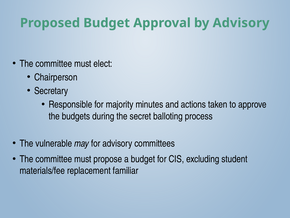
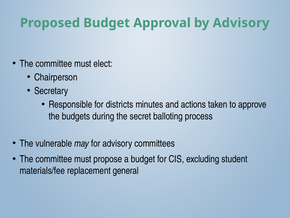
majority: majority -> districts
familiar: familiar -> general
